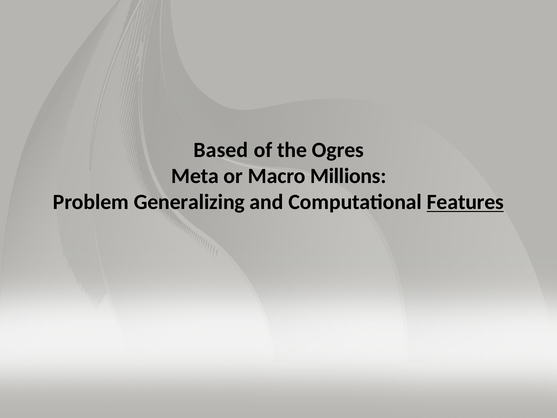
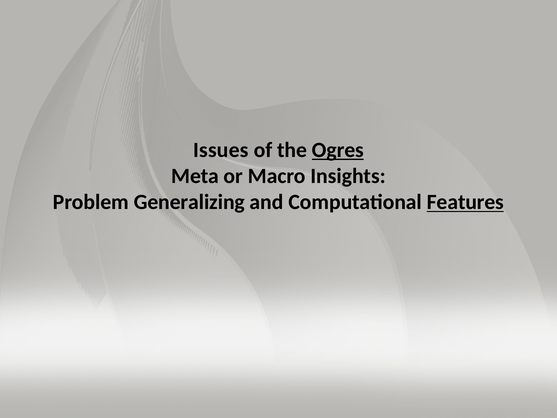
Based: Based -> Issues
Ogres underline: none -> present
Millions: Millions -> Insights
